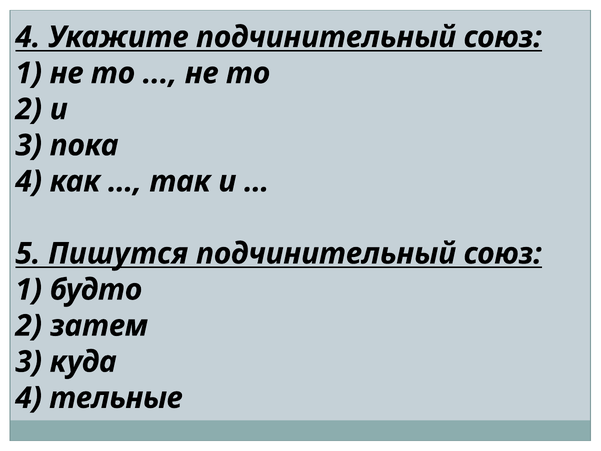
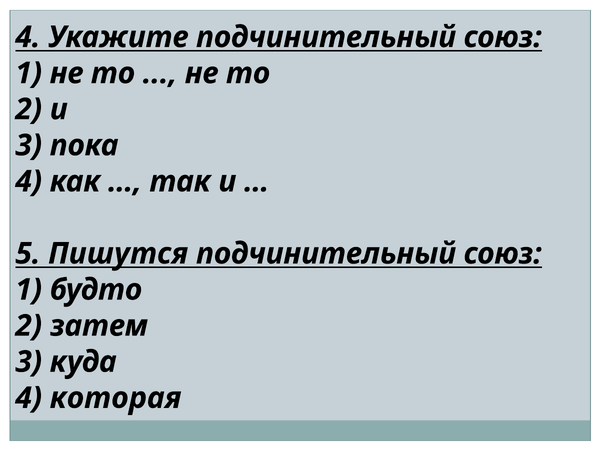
тельные: тельные -> которая
